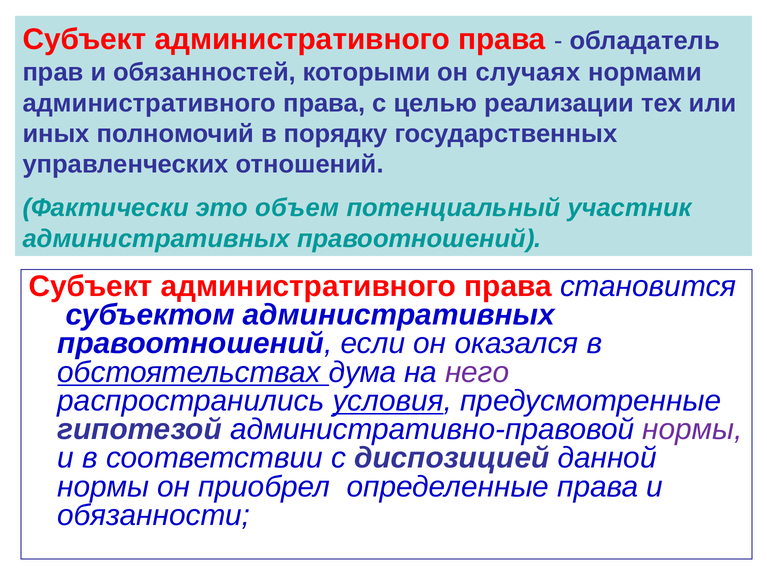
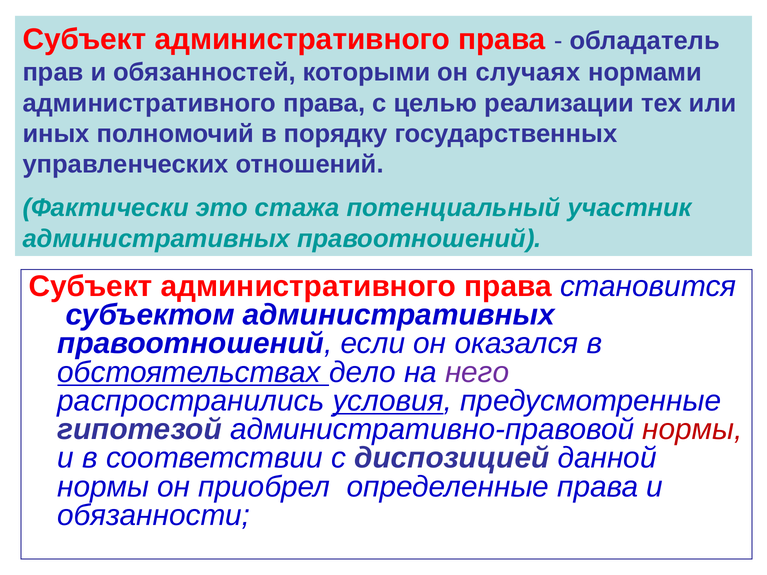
объем: объем -> стажа
дума: дума -> дело
нормы at (692, 430) colour: purple -> red
